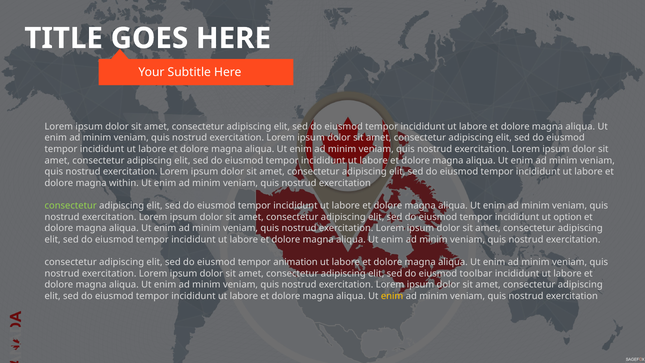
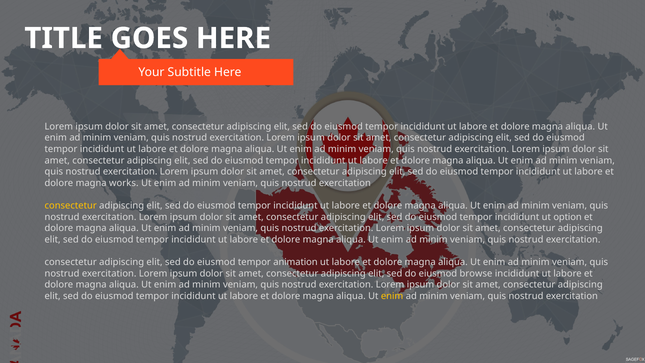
within: within -> works
consectetur at (71, 206) colour: light green -> yellow
toolbar: toolbar -> browse
